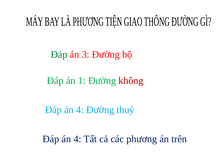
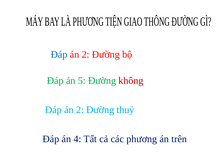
Đáp at (59, 54) colour: green -> blue
3 at (86, 54): 3 -> 2
1: 1 -> 5
4 at (80, 110): 4 -> 2
